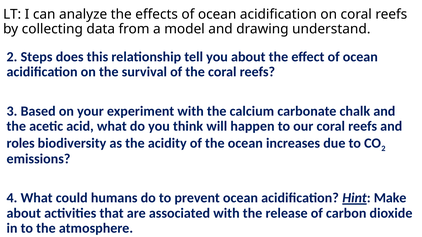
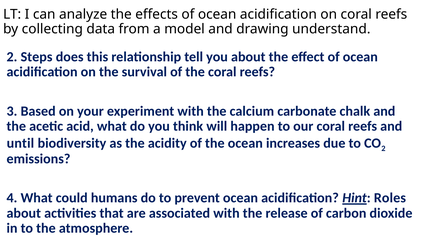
roles: roles -> until
Make: Make -> Roles
